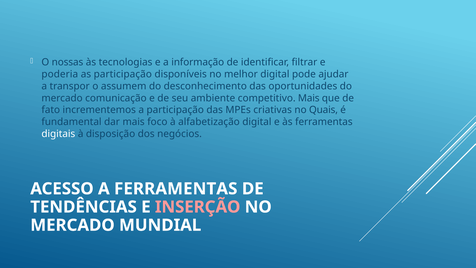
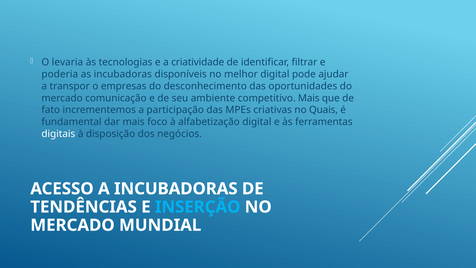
nossas: nossas -> levaria
informação: informação -> criatividade
as participação: participação -> incubadoras
assumem: assumem -> empresas
A FERRAMENTAS: FERRAMENTAS -> INCUBADORAS
INSERÇÃO colour: pink -> light blue
